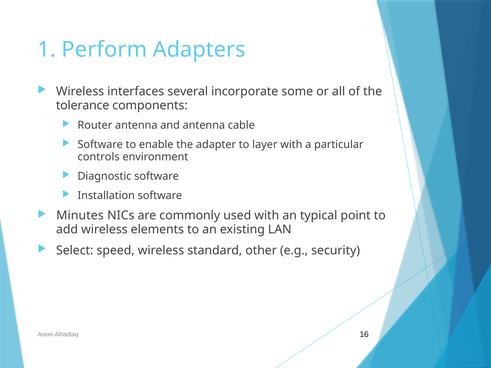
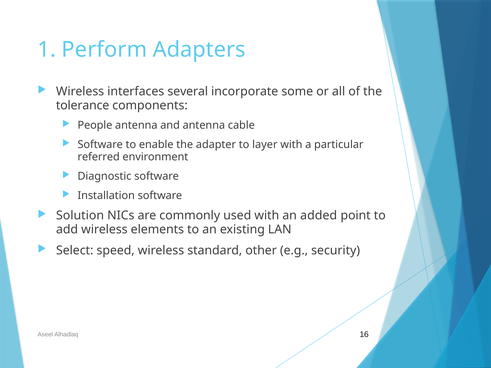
Router: Router -> People
controls: controls -> referred
Minutes: Minutes -> Solution
typical: typical -> added
